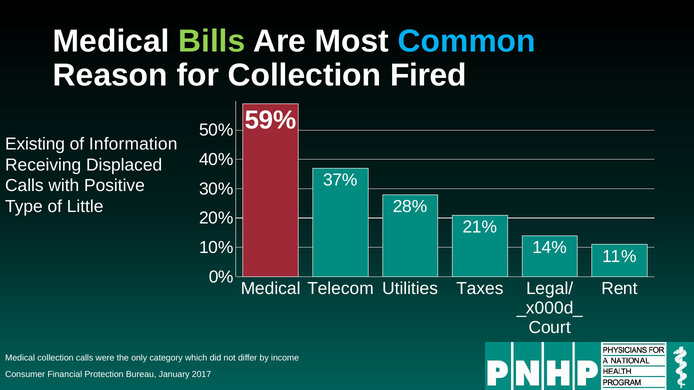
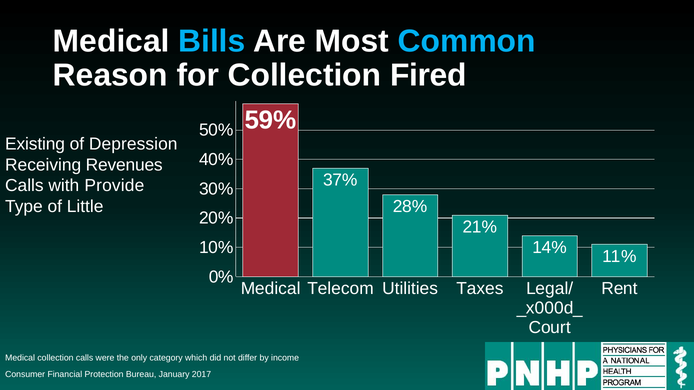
Bills colour: light green -> light blue
Information: Information -> Depression
Displaced: Displaced -> Revenues
Positive: Positive -> Provide
